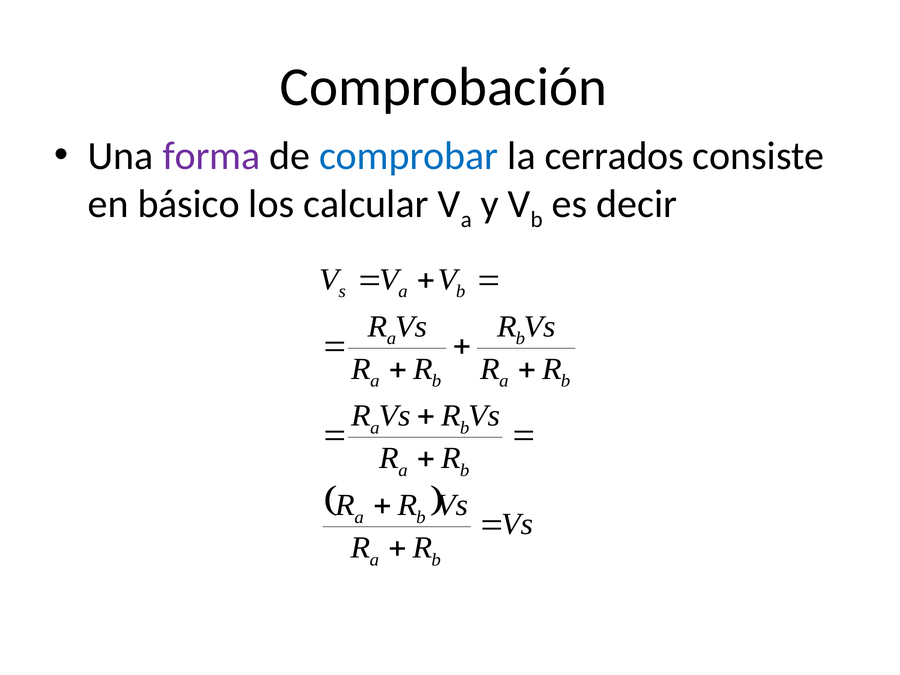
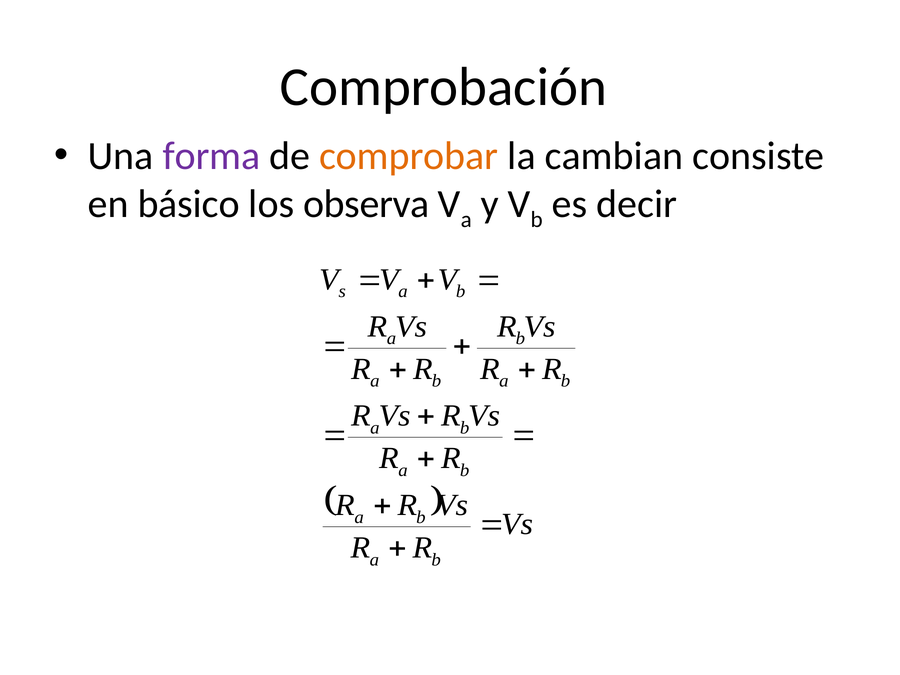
comprobar colour: blue -> orange
cerrados: cerrados -> cambian
calcular: calcular -> observa
